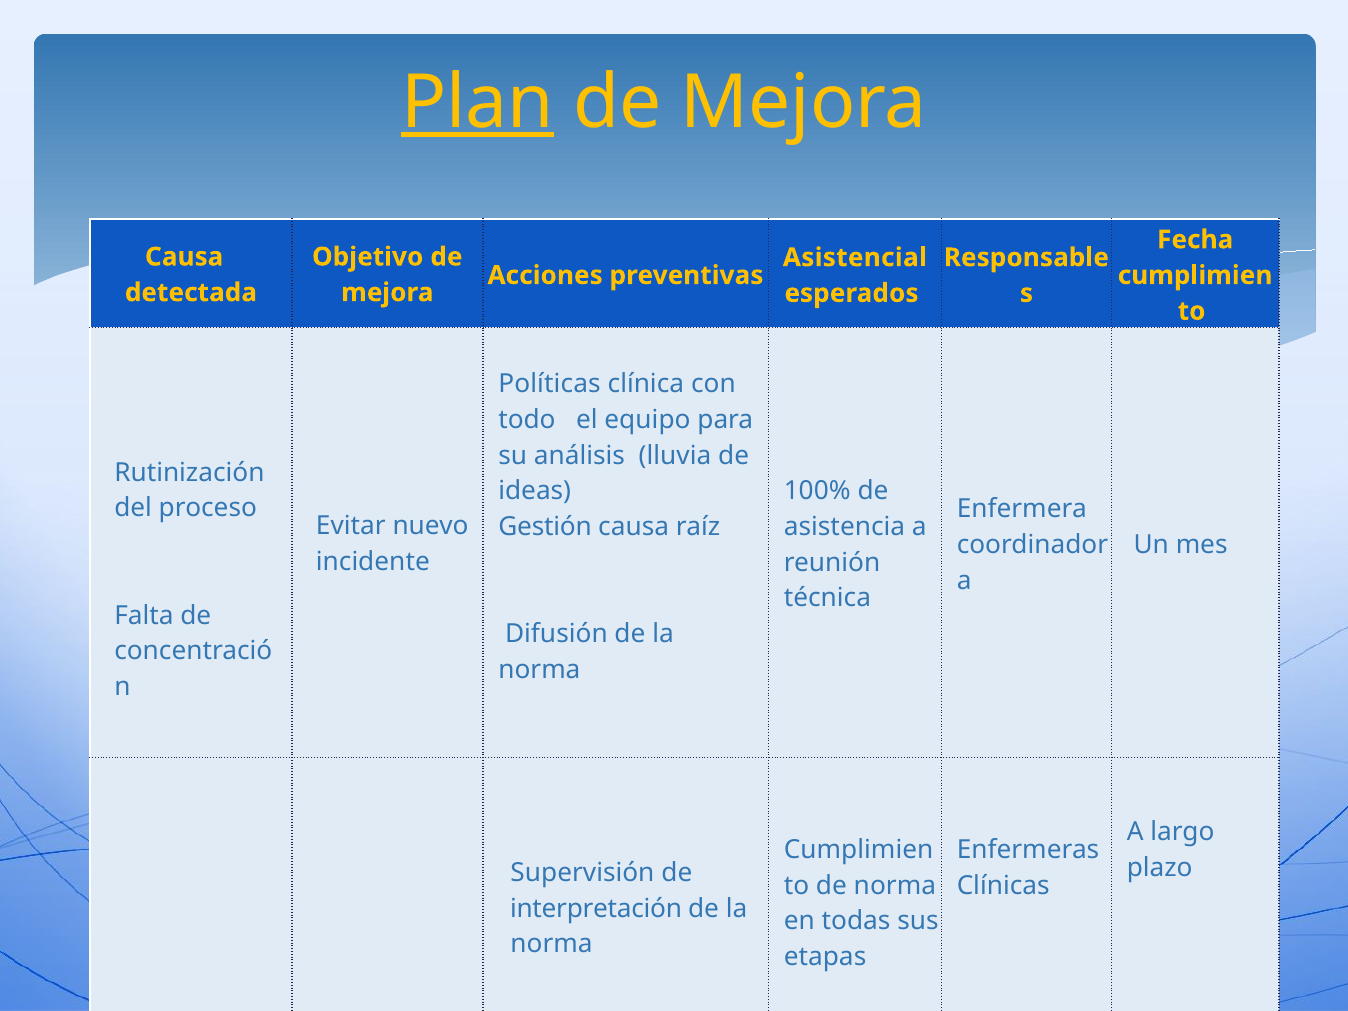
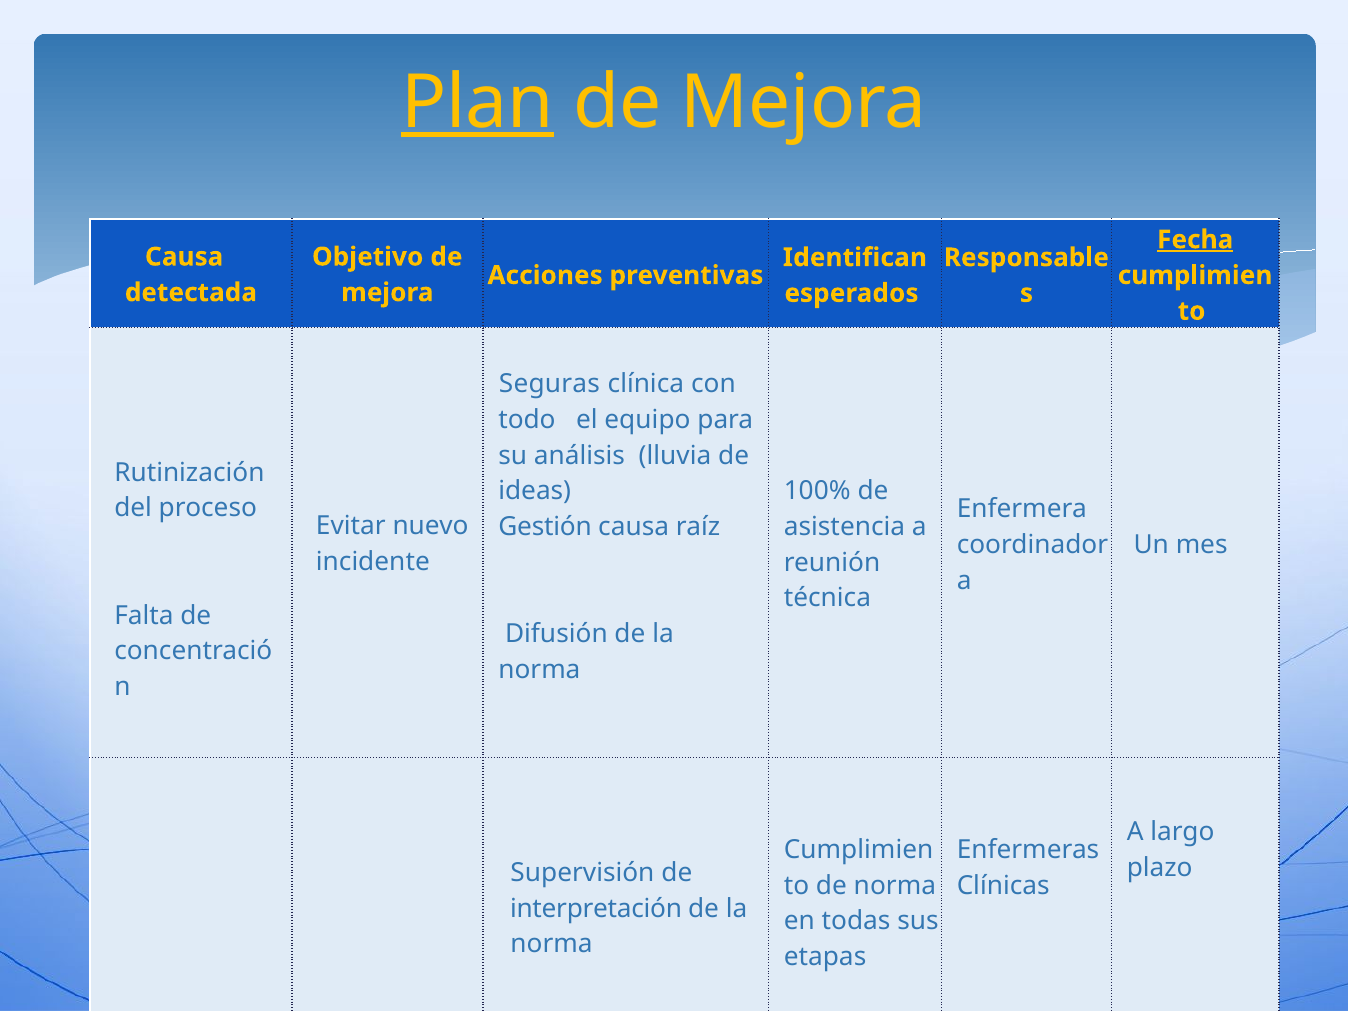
Fecha underline: none -> present
Asistencial: Asistencial -> Identifican
Políticas: Políticas -> Seguras
